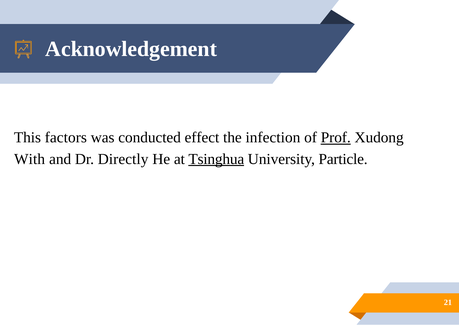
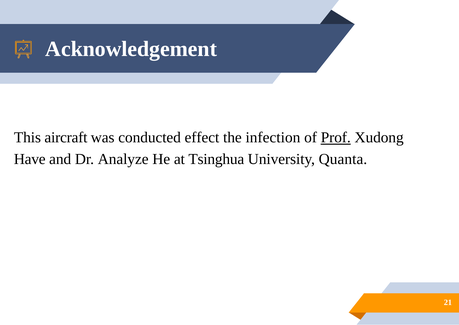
factors: factors -> aircraft
With: With -> Have
Directly: Directly -> Analyze
Tsinghua underline: present -> none
Particle: Particle -> Quanta
